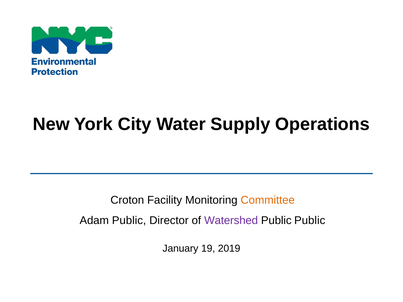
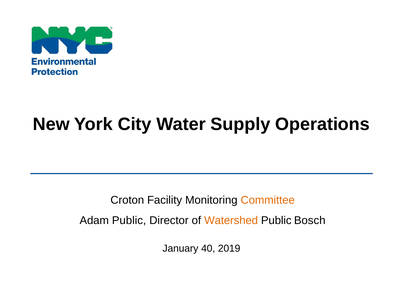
Watershed colour: purple -> orange
Public Public: Public -> Bosch
19: 19 -> 40
